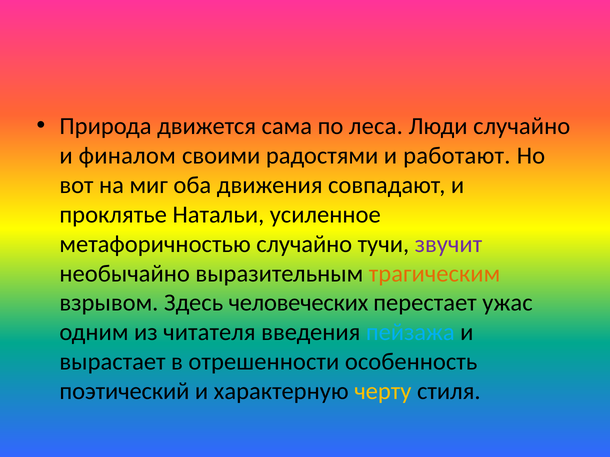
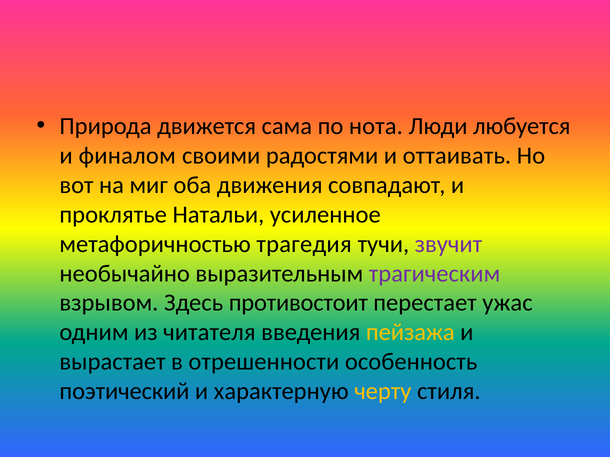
леса: леса -> нота
Люди случайно: случайно -> любуется
работают: работают -> оттаивать
метафоричностью случайно: случайно -> трагедия
трагическим colour: orange -> purple
человеческих: человеческих -> противостоит
пейзажа colour: light blue -> yellow
